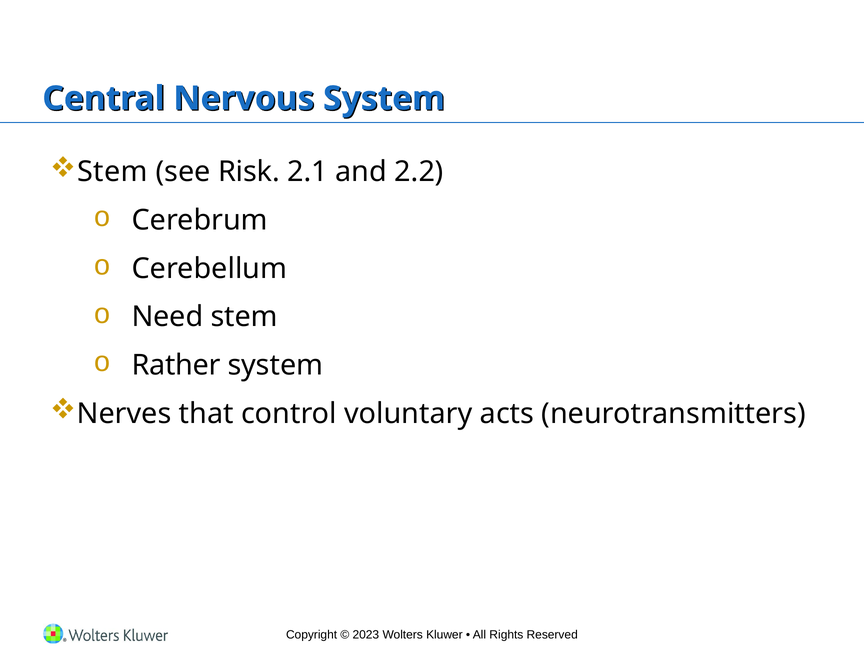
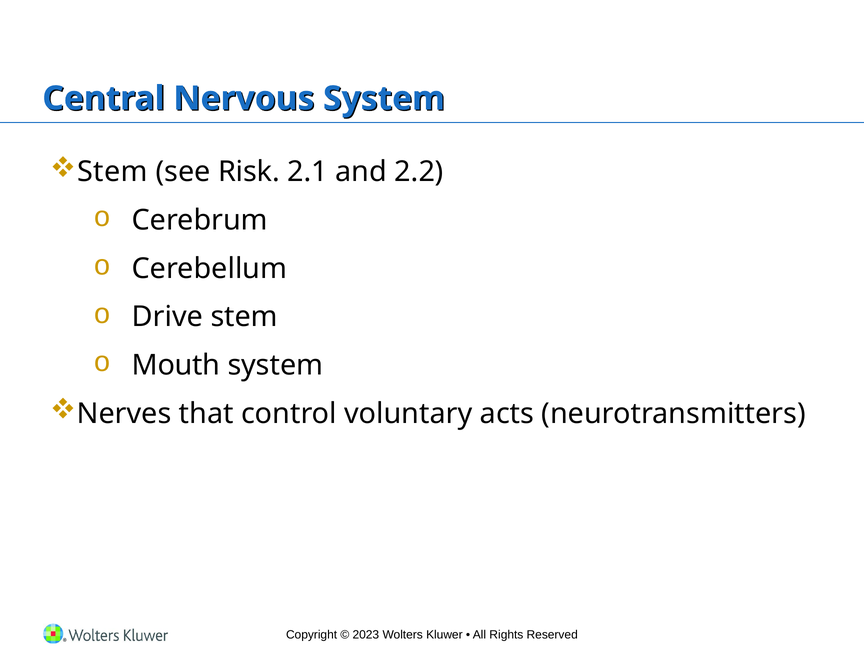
Need: Need -> Drive
Rather: Rather -> Mouth
